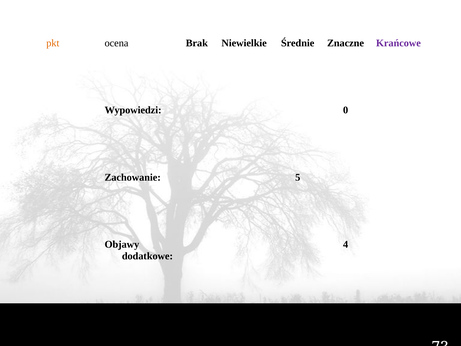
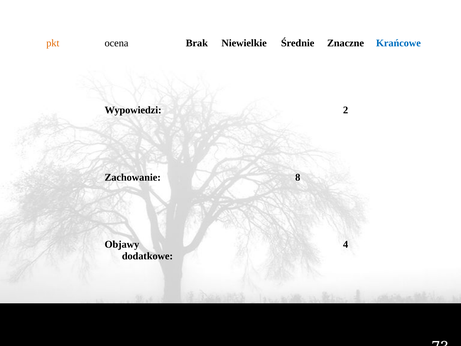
Krańcowe colour: purple -> blue
0: 0 -> 2
5: 5 -> 8
